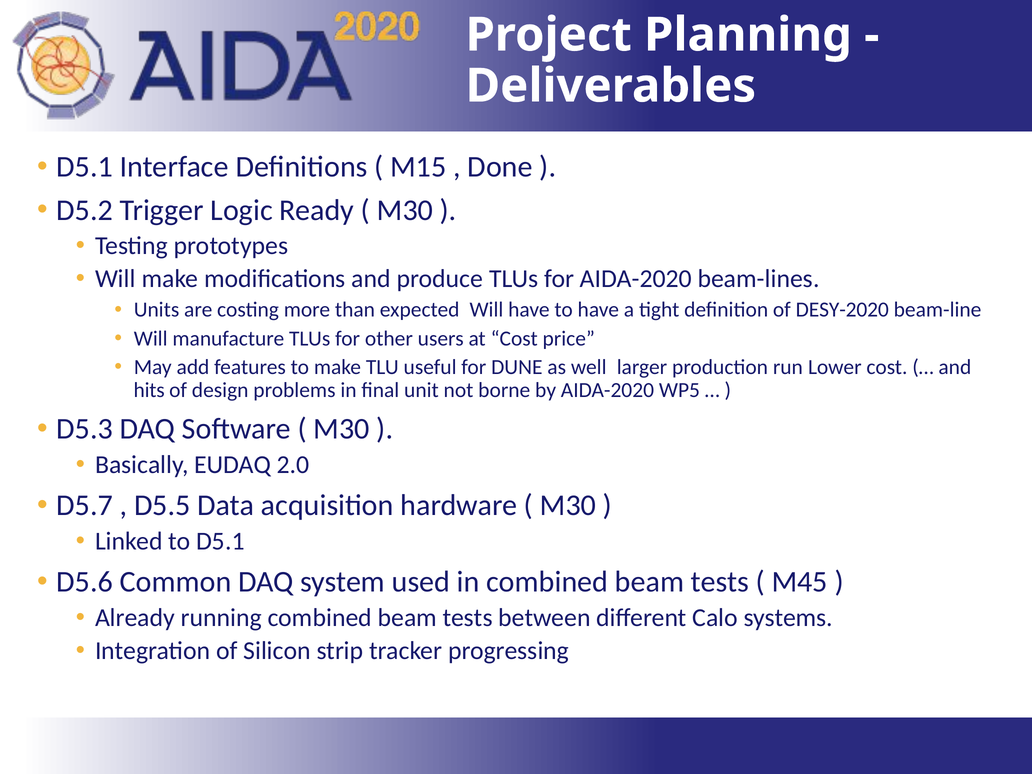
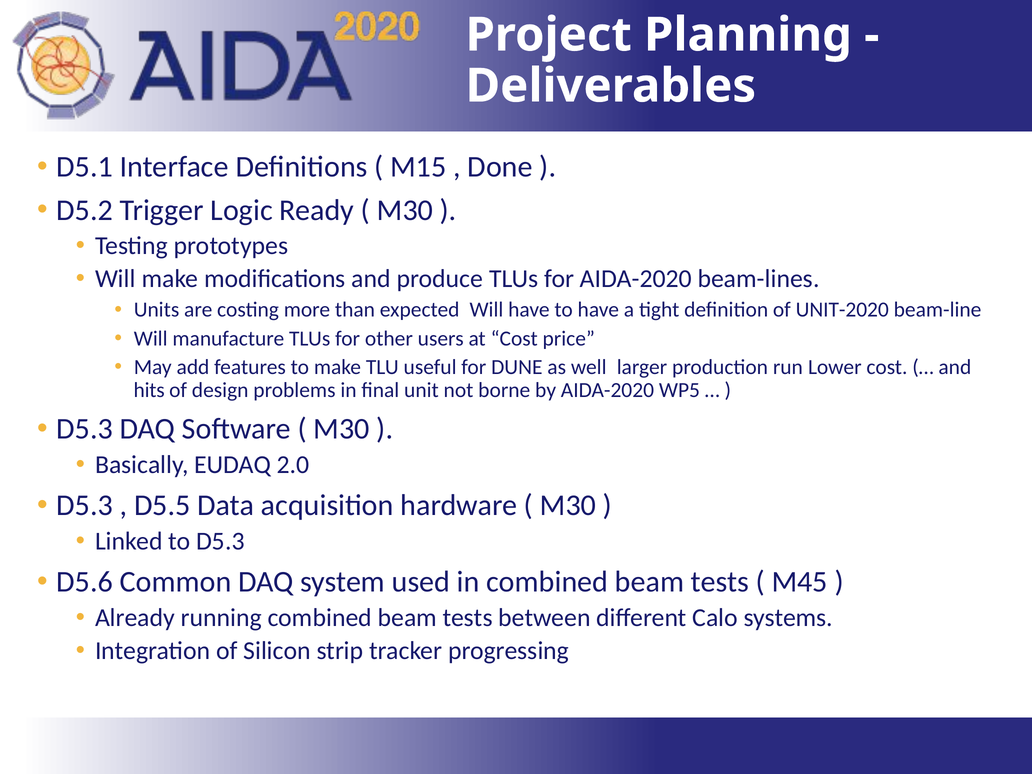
DESY-2020: DESY-2020 -> UNIT-2020
D5.7 at (85, 505): D5.7 -> D5.3
to D5.1: D5.1 -> D5.3
